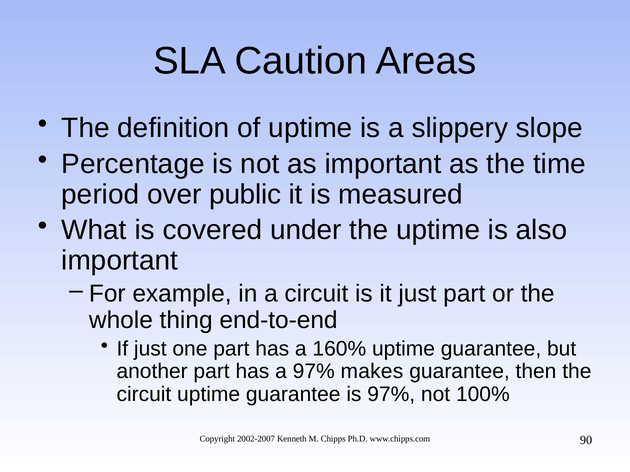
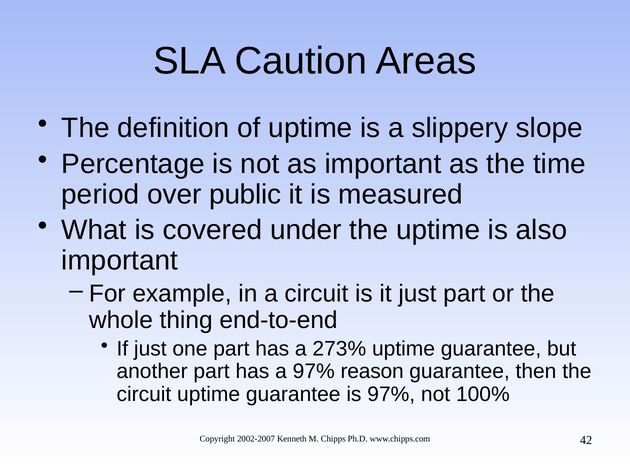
160%: 160% -> 273%
makes: makes -> reason
90: 90 -> 42
